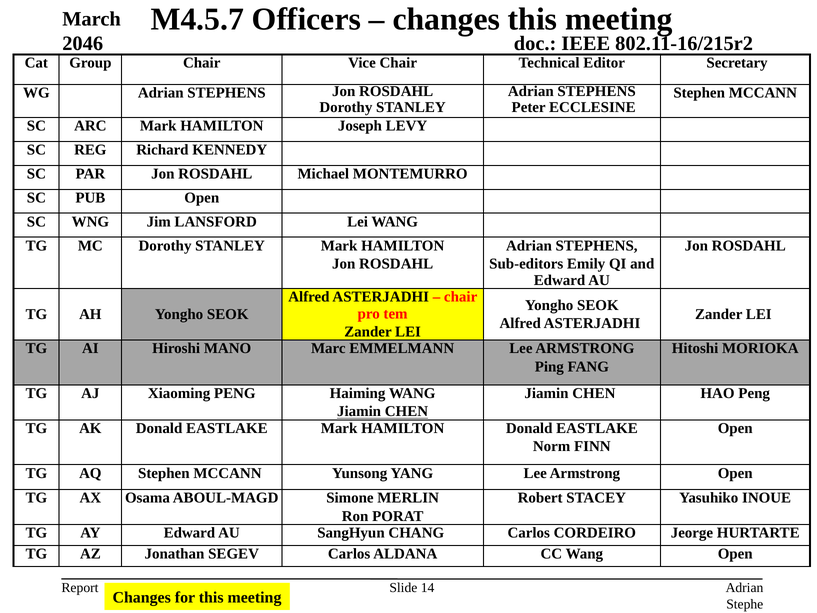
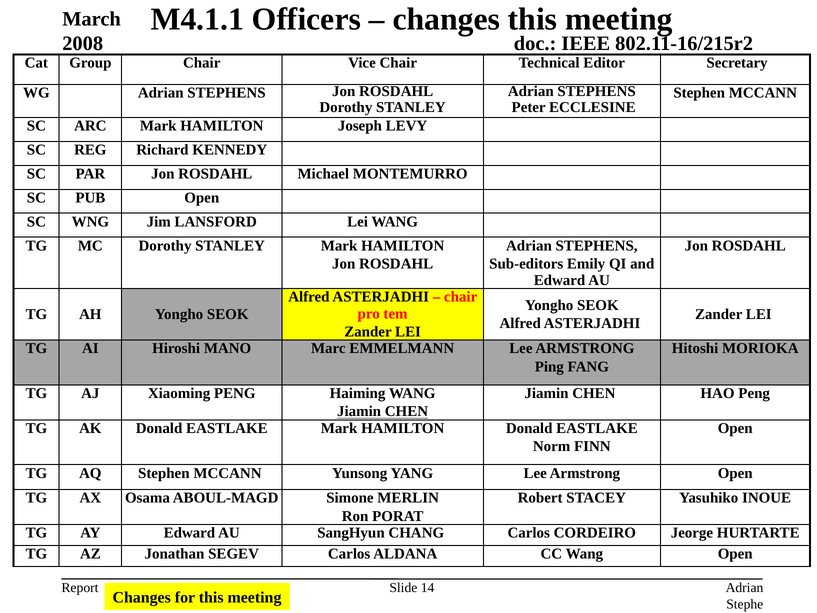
M4.5.7: M4.5.7 -> M4.1.1
2046: 2046 -> 2008
